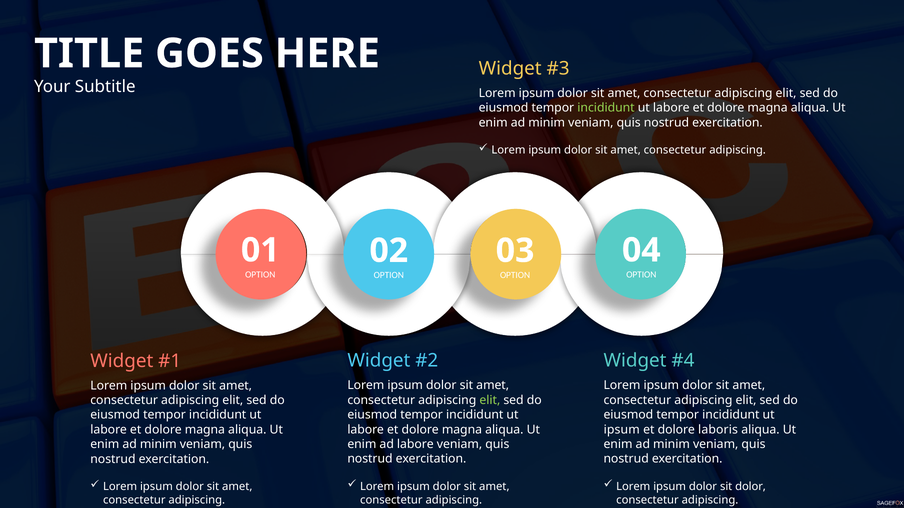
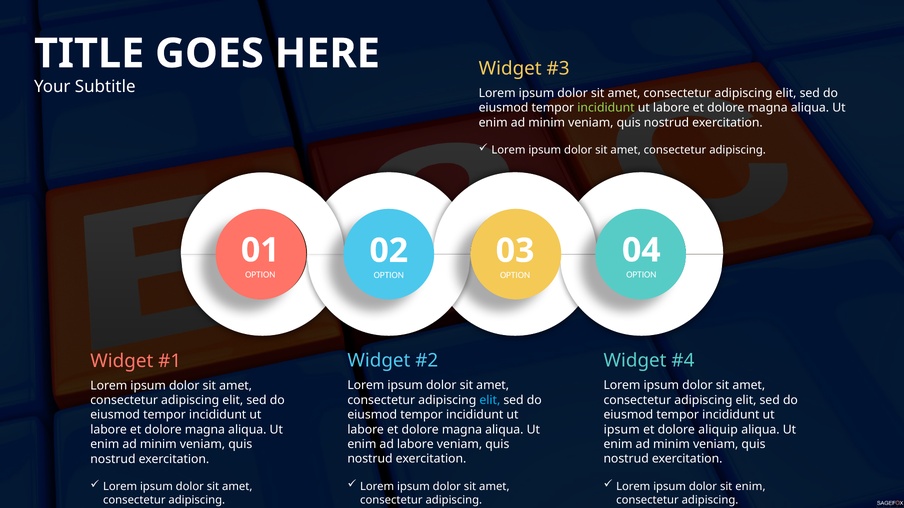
elit at (490, 401) colour: light green -> light blue
laboris: laboris -> aliquip
sit dolor: dolor -> enim
